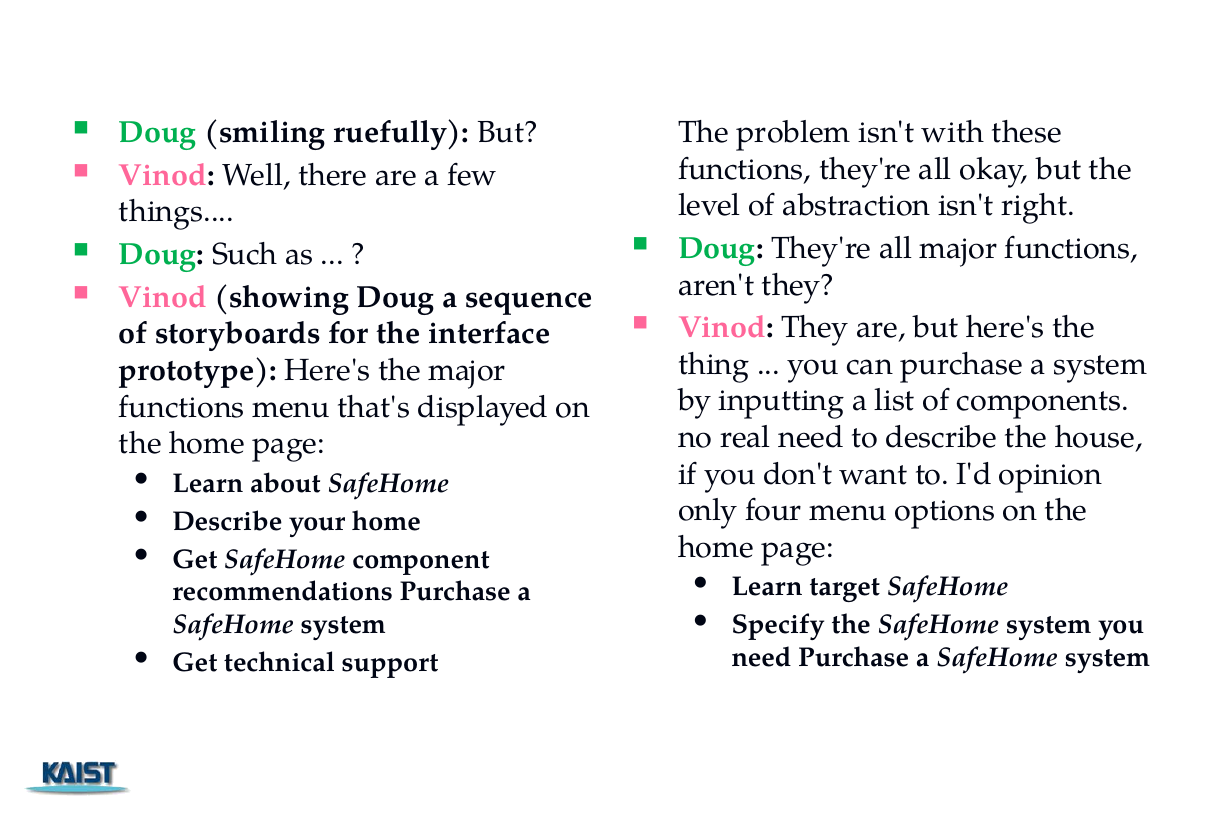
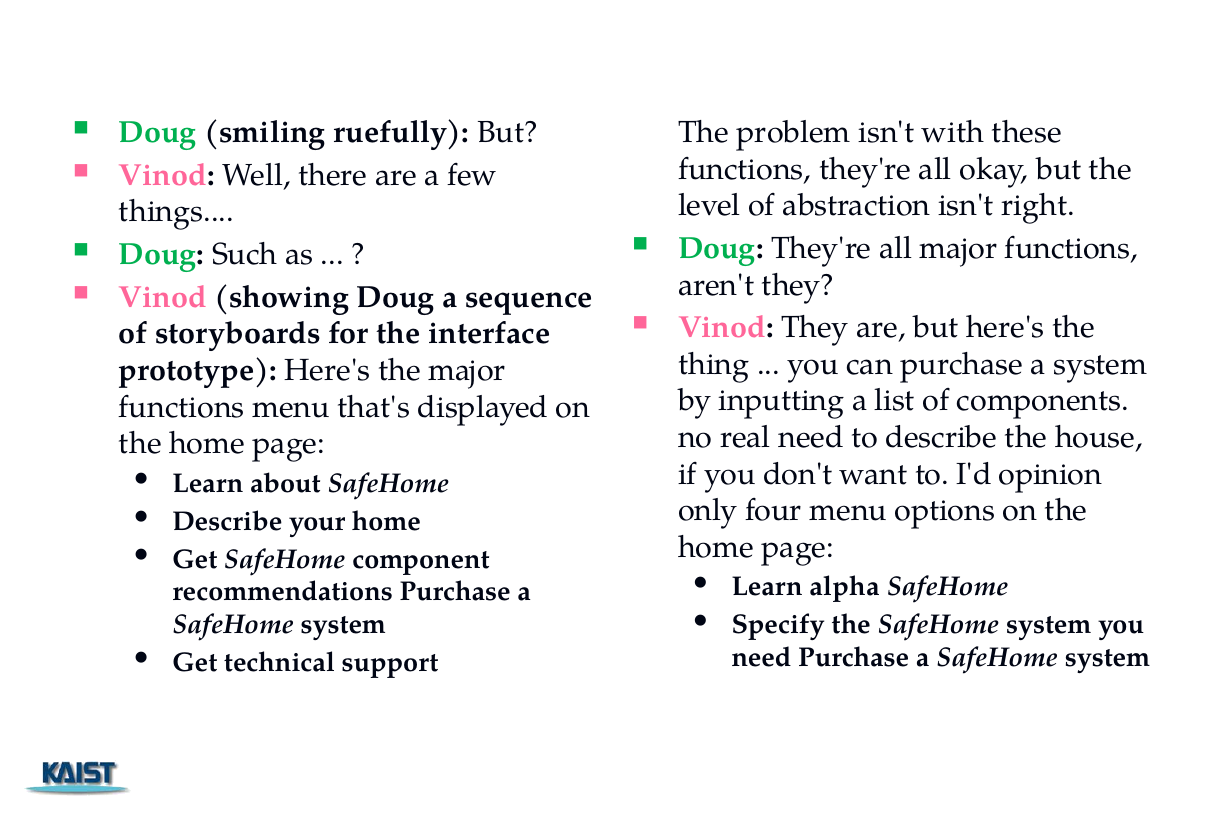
target: target -> alpha
